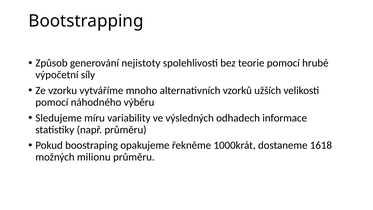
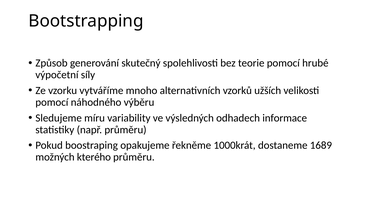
nejistoty: nejistoty -> skutečný
1618: 1618 -> 1689
milionu: milionu -> kterého
